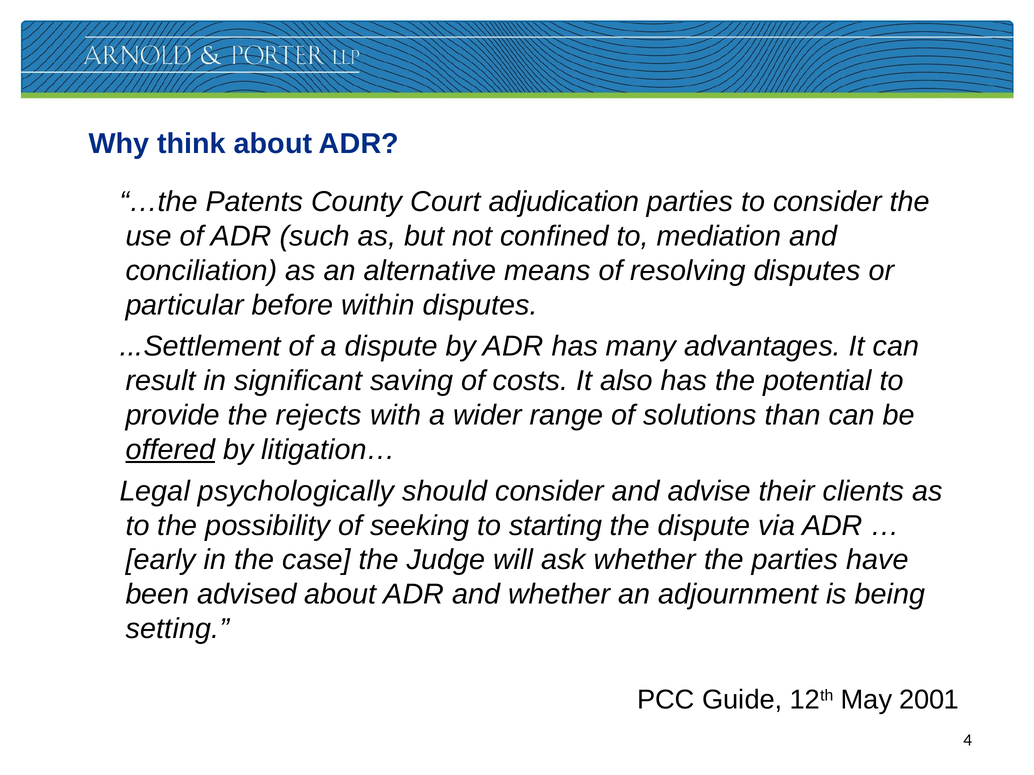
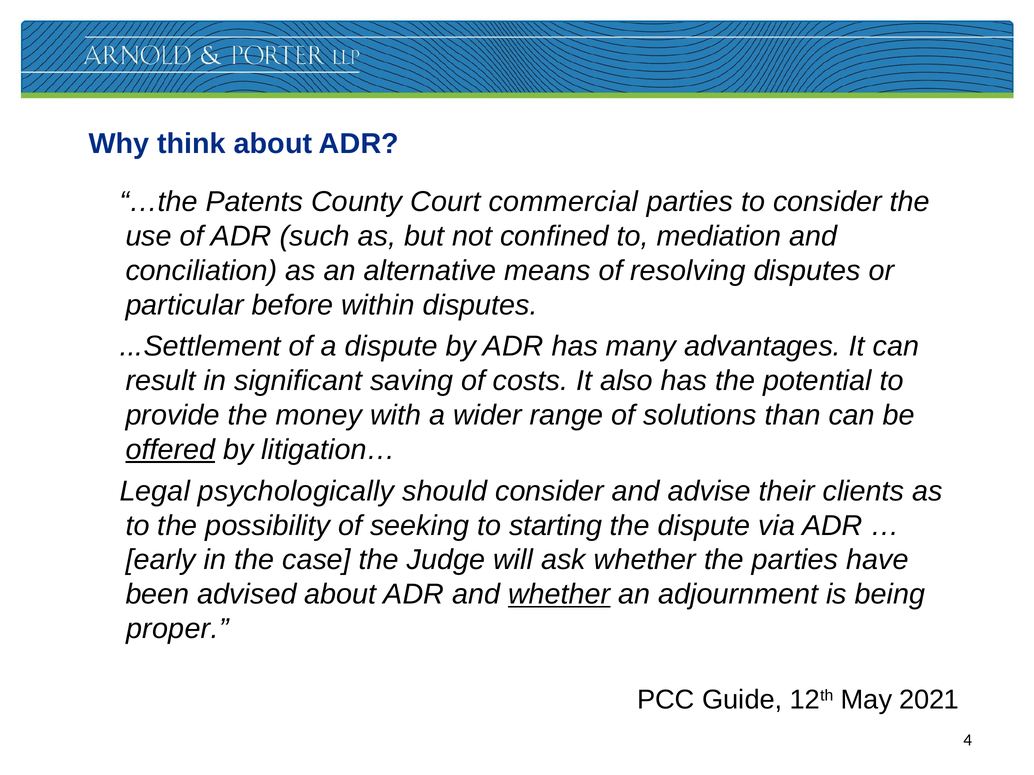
adjudication: adjudication -> commercial
rejects: rejects -> money
whether at (559, 595) underline: none -> present
setting: setting -> proper
2001: 2001 -> 2021
